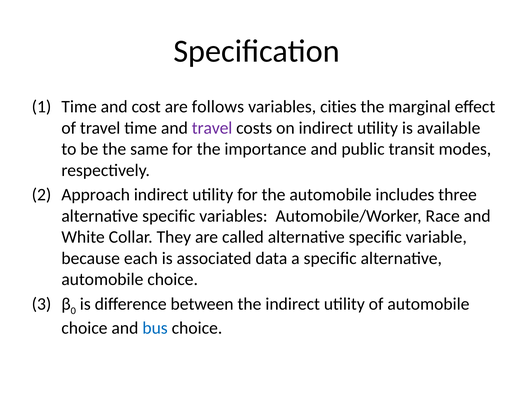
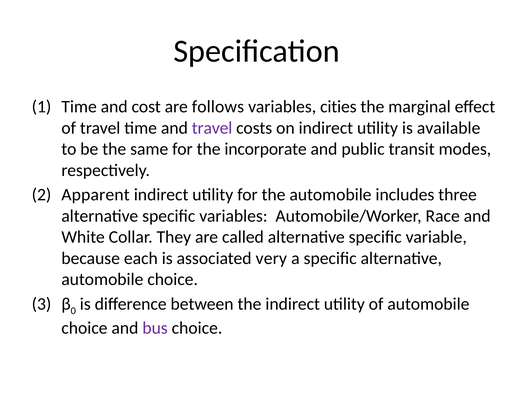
importance: importance -> incorporate
Approach: Approach -> Apparent
data: data -> very
bus colour: blue -> purple
